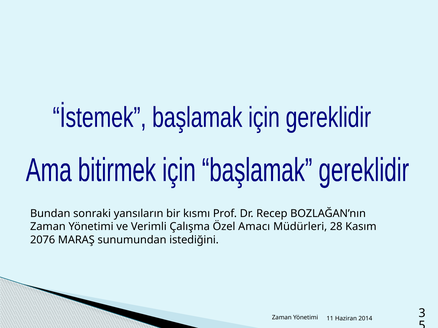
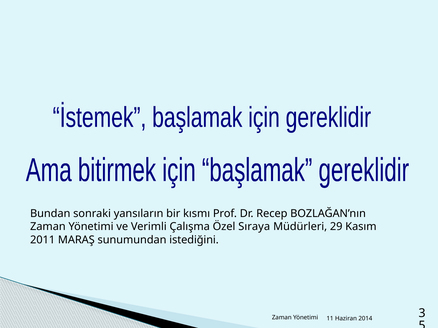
Amacı: Amacı -> Sıraya
28: 28 -> 29
2076: 2076 -> 2011
